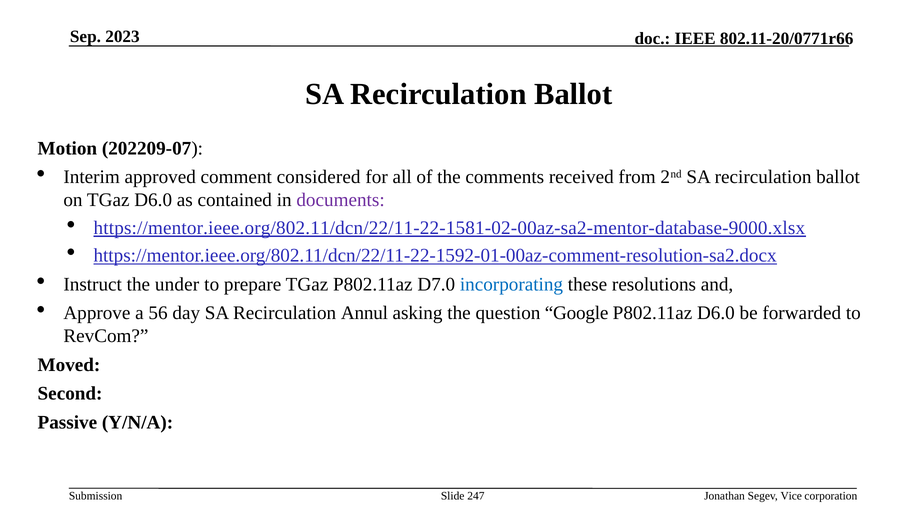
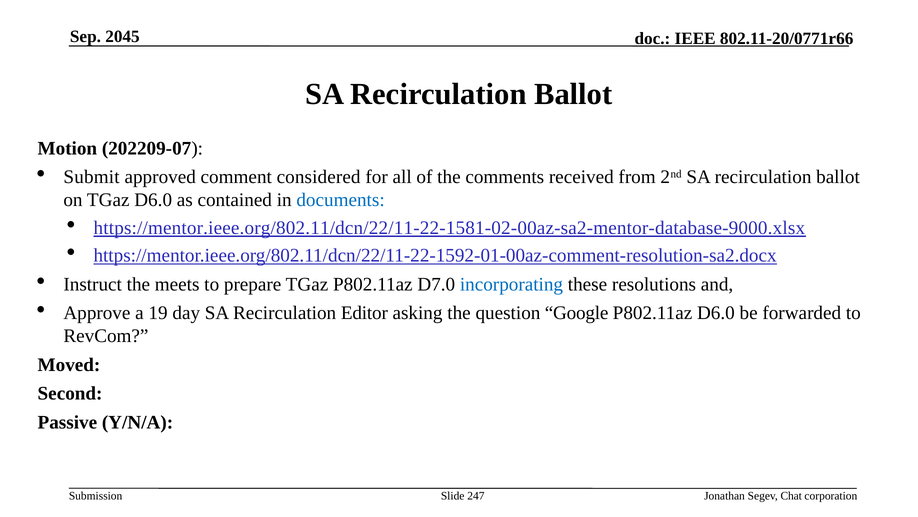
2023: 2023 -> 2045
Interim: Interim -> Submit
documents colour: purple -> blue
under: under -> meets
56: 56 -> 19
Annul: Annul -> Editor
Vice: Vice -> Chat
